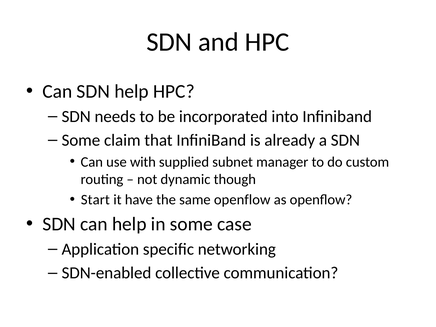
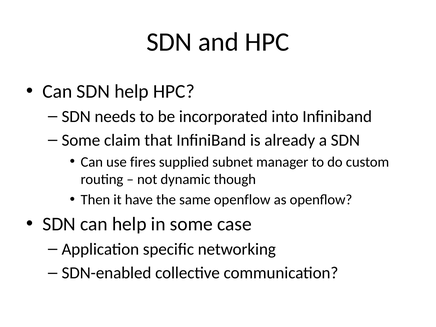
with: with -> fires
Start: Start -> Then
